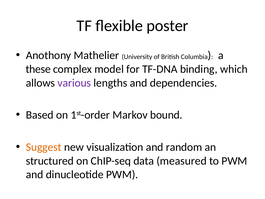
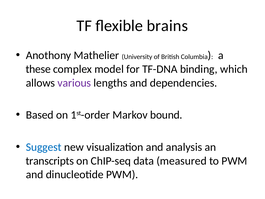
poster: poster -> brains
Suggest colour: orange -> blue
random: random -> analysis
structured: structured -> transcripts
